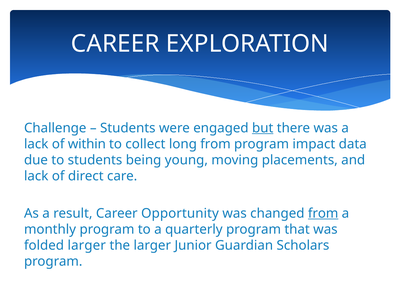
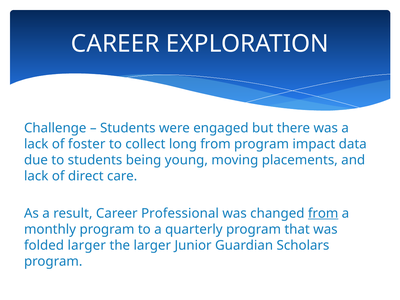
but underline: present -> none
within: within -> foster
Opportunity: Opportunity -> Professional
